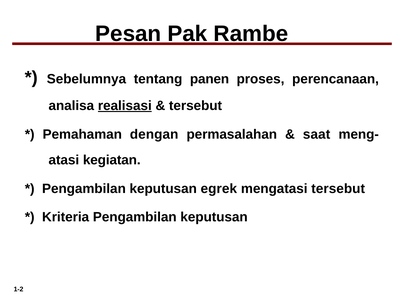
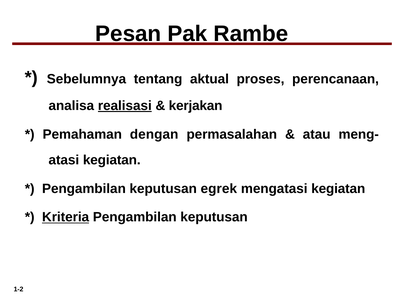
panen: panen -> aktual
tersebut at (196, 106): tersebut -> kerjakan
saat: saat -> atau
mengatasi tersebut: tersebut -> kegiatan
Kriteria underline: none -> present
